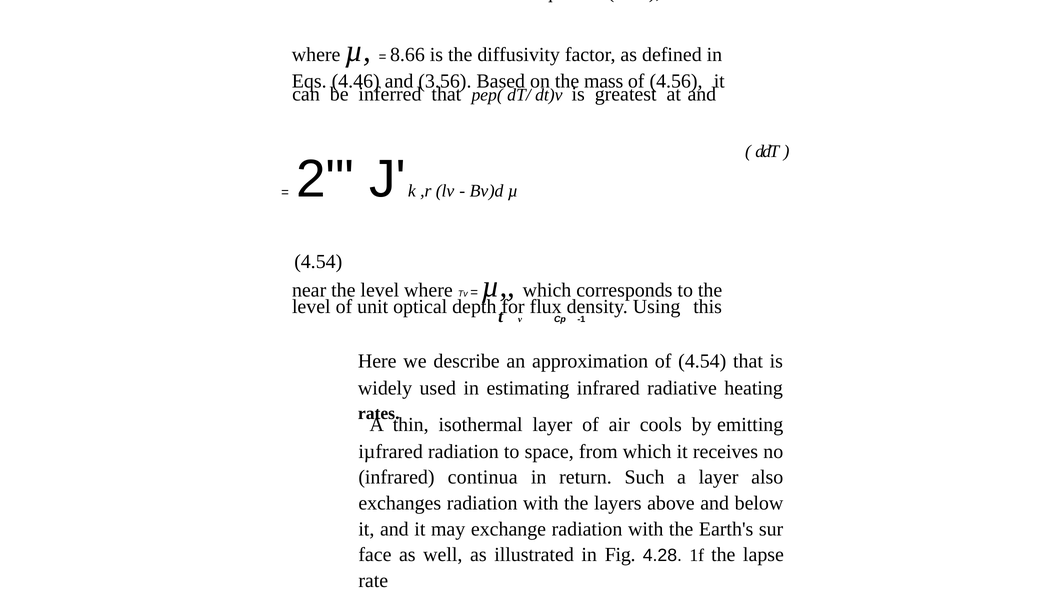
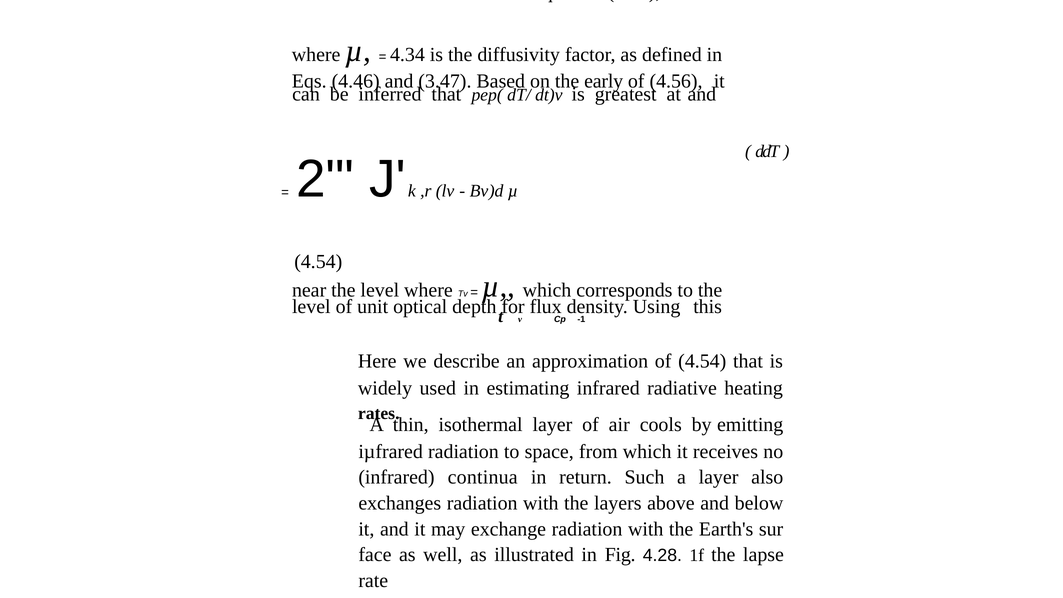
8.66: 8.66 -> 4.34
3.56: 3.56 -> 3.47
mass: mass -> early
